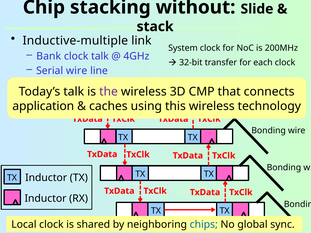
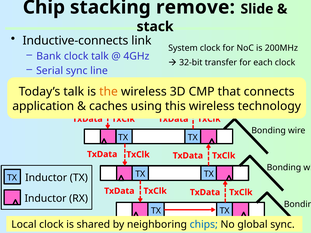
without: without -> remove
Inductive-multiple: Inductive-multiple -> Inductive-connects
Serial wire: wire -> sync
the colour: purple -> orange
